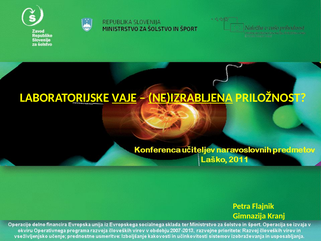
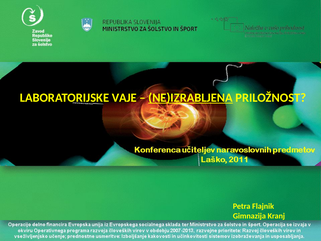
VAJE underline: present -> none
